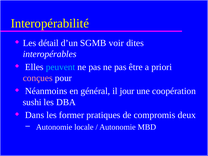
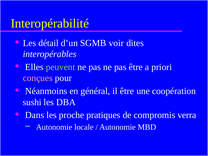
peuvent colour: light blue -> light green
il jour: jour -> être
former: former -> proche
deux: deux -> verra
